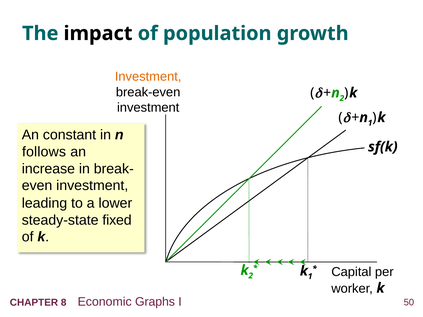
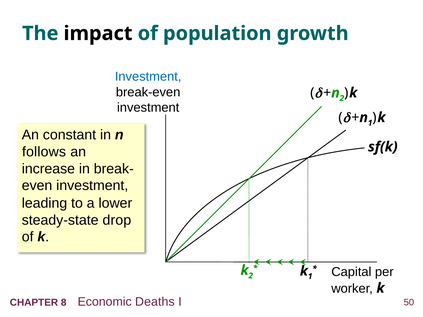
Investment at (148, 77) colour: orange -> blue
fixed: fixed -> drop
Graphs: Graphs -> Deaths
